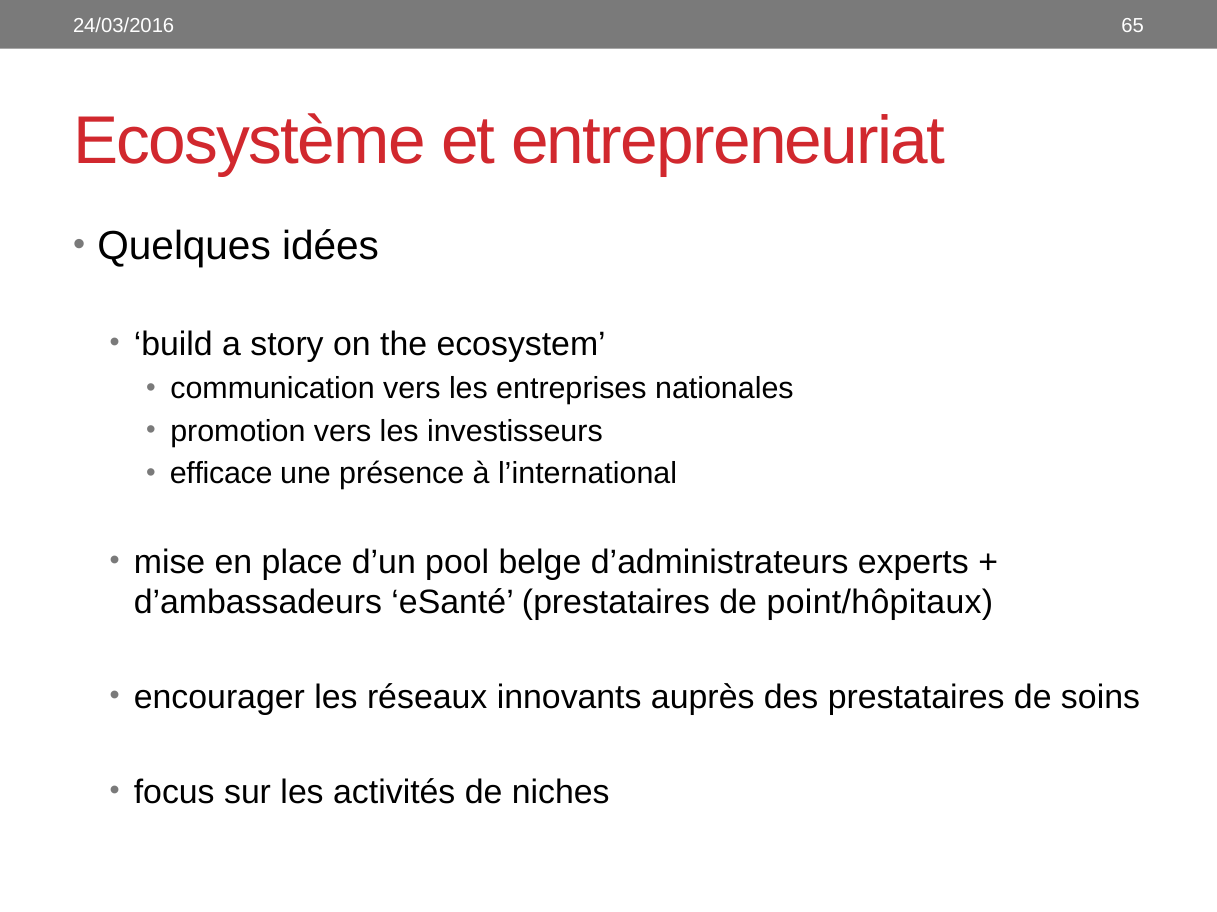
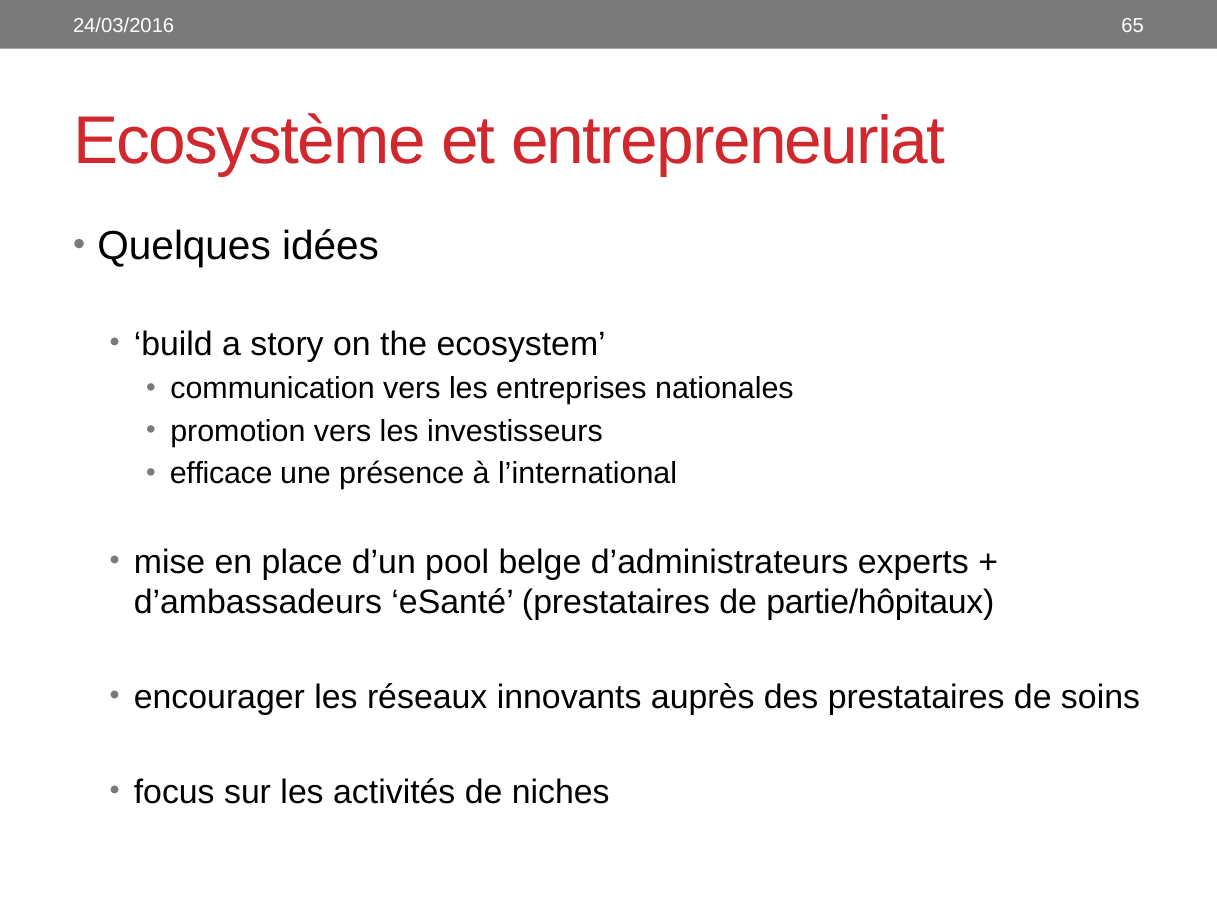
point/hôpitaux: point/hôpitaux -> partie/hôpitaux
